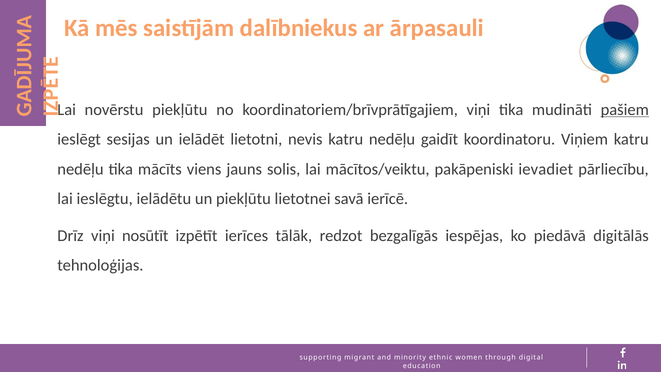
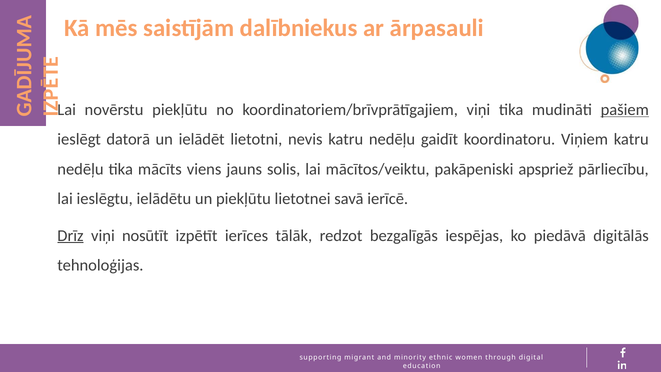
sesijas: sesijas -> datorā
ievadiet: ievadiet -> apspriež
Drīz underline: none -> present
